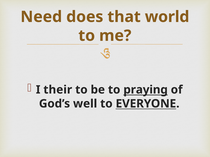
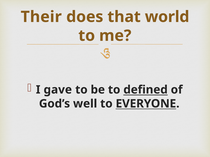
Need: Need -> Their
their: their -> gave
praying: praying -> defined
